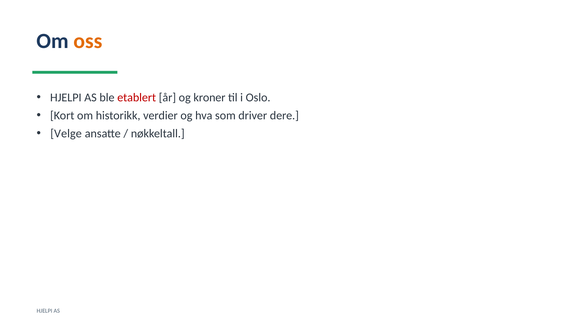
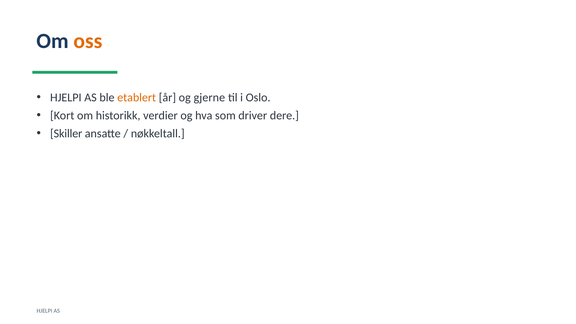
etablert colour: red -> orange
kroner: kroner -> gjerne
Velge: Velge -> Skiller
